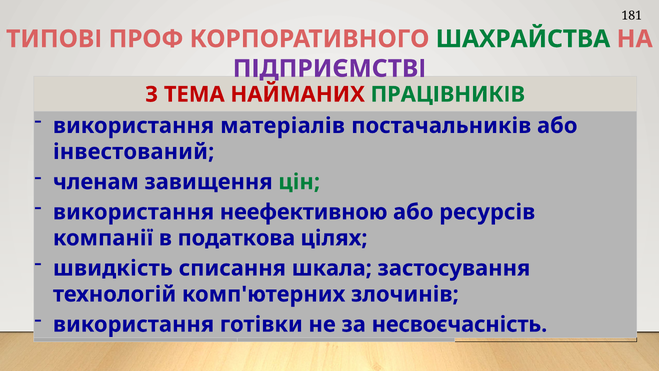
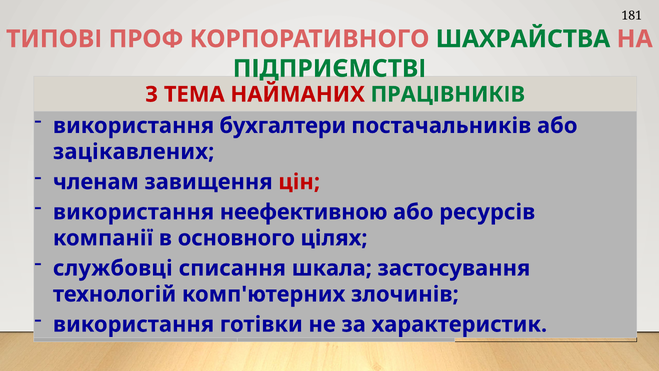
ПІДПРИЄМСТВІ colour: purple -> green
матеріалів: матеріалів -> бухгалтери
інвестований: інвестований -> зацікавлених
цін colour: green -> red
податкова: податкова -> основного
швидкість: швидкість -> службовці
несвоєчасність: несвоєчасність -> характеристик
